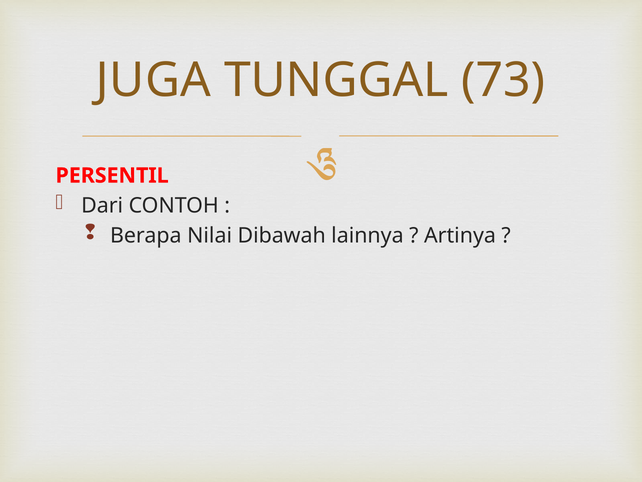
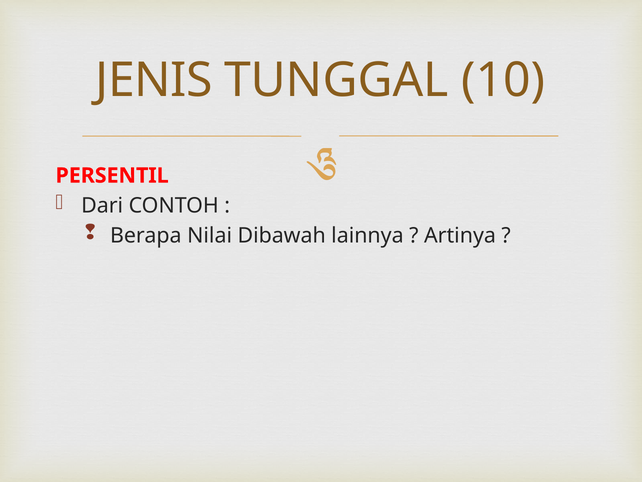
JUGA: JUGA -> JENIS
73: 73 -> 10
